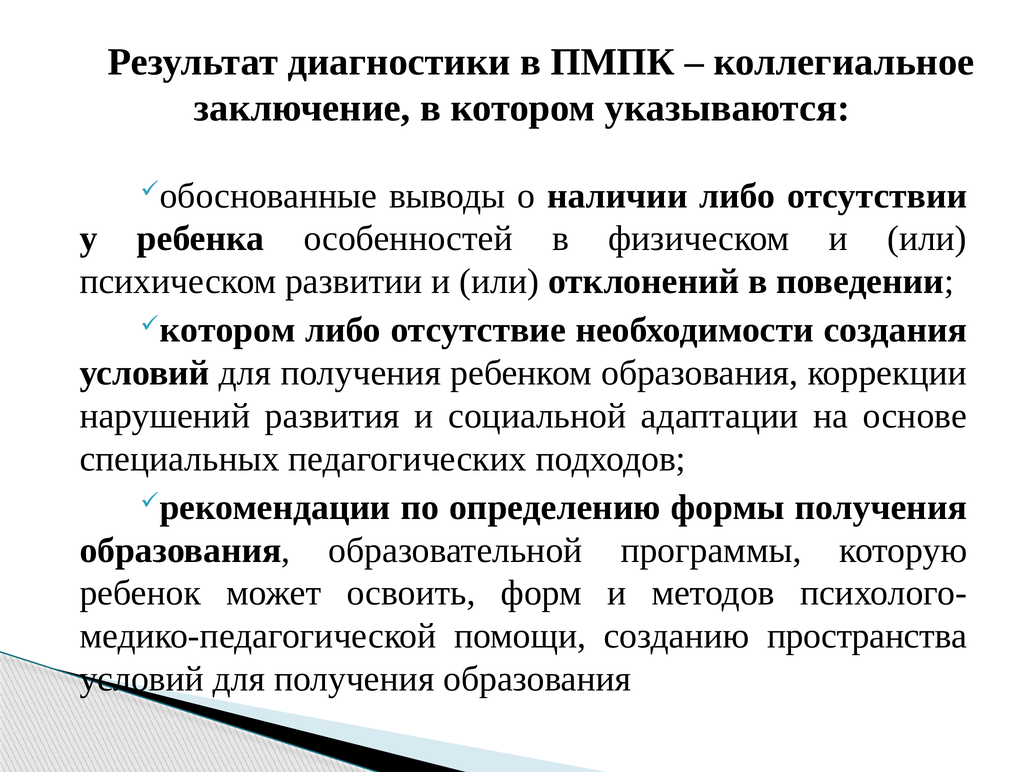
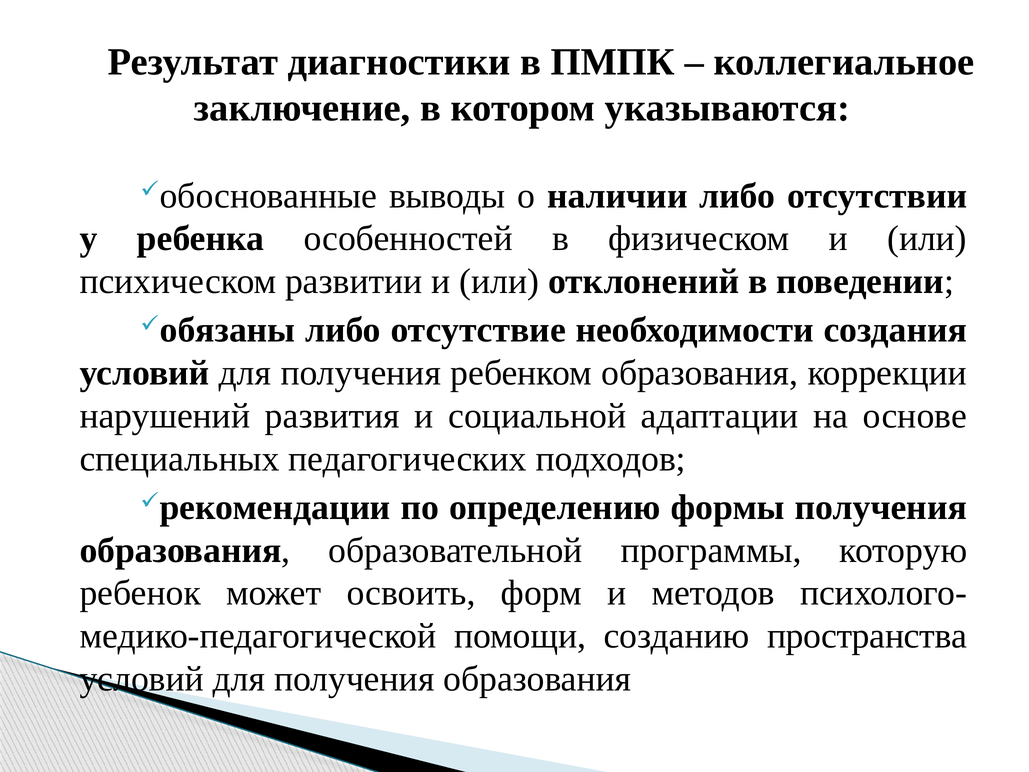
котором at (227, 330): котором -> обязаны
